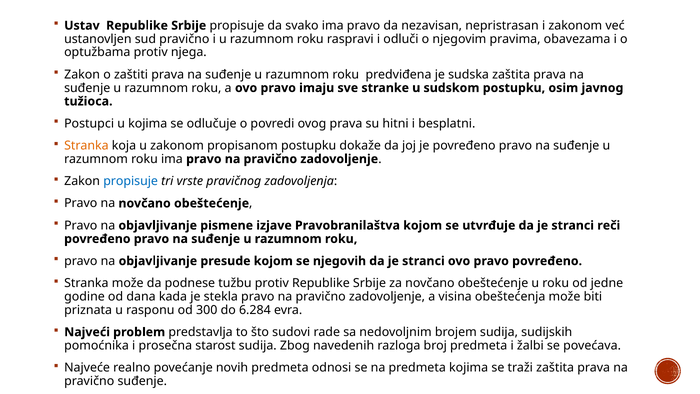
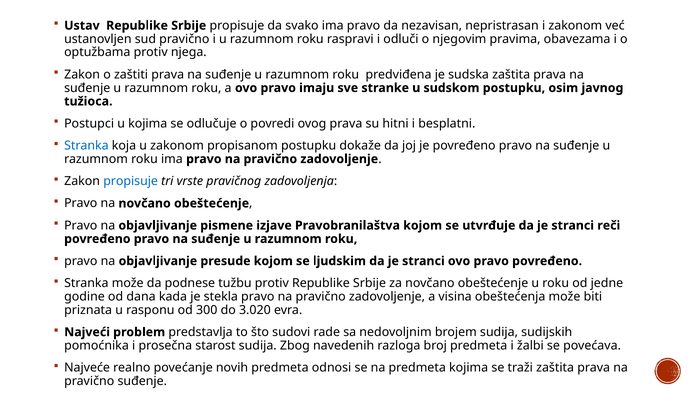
Stranka at (86, 146) colour: orange -> blue
njegovih: njegovih -> ljudskim
6.284: 6.284 -> 3.020
